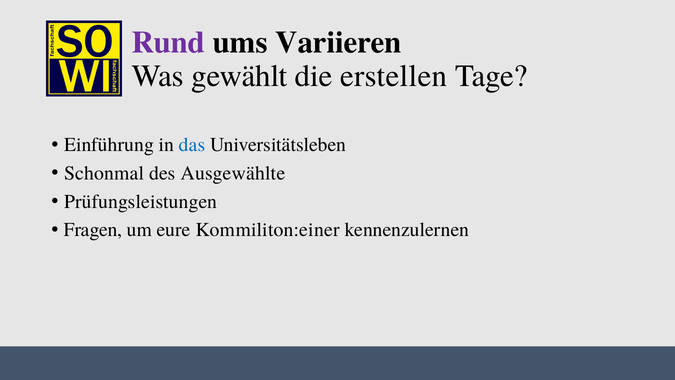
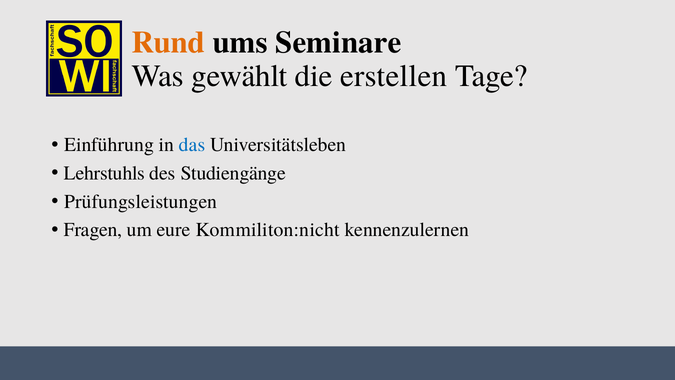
Rund colour: purple -> orange
Variieren: Variieren -> Seminare
Schonmal: Schonmal -> Lehrstuhls
Ausgewählte: Ausgewählte -> Studiengänge
Kommiliton:einer: Kommiliton:einer -> Kommiliton:nicht
